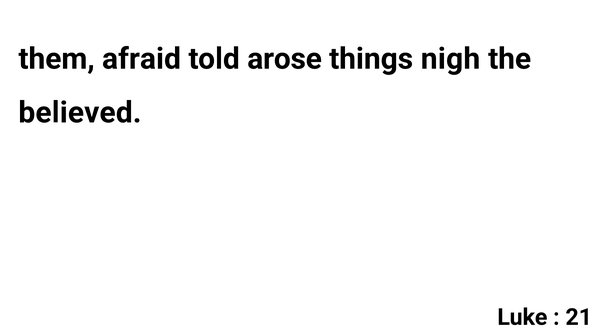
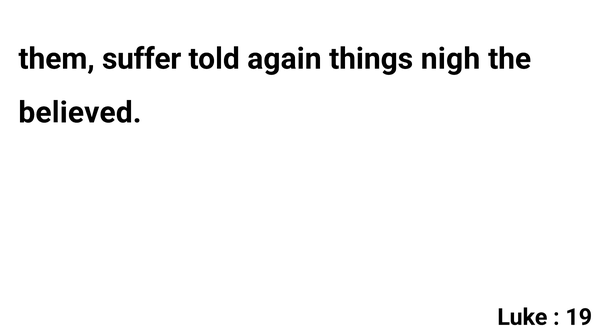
afraid: afraid -> suffer
arose: arose -> again
21: 21 -> 19
